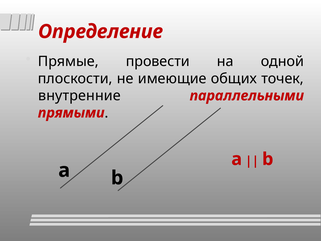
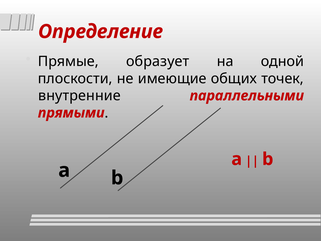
провести: провести -> образует
